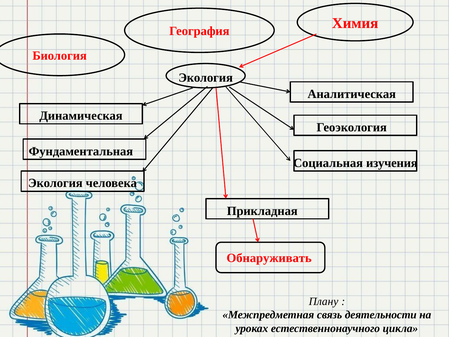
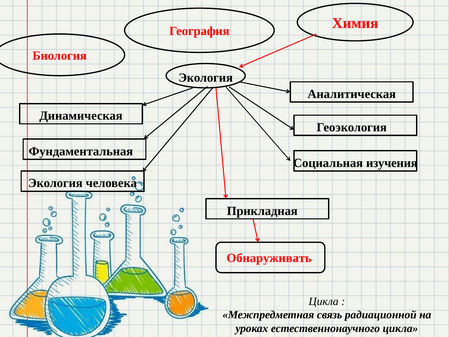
Плану at (324, 301): Плану -> Цикла
деятельности: деятельности -> радиационной
